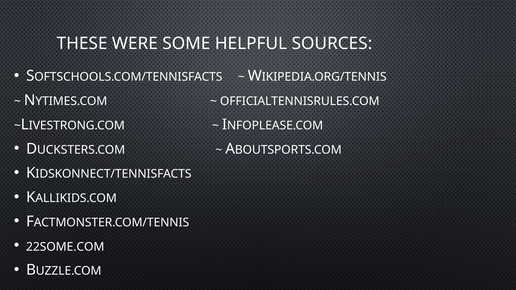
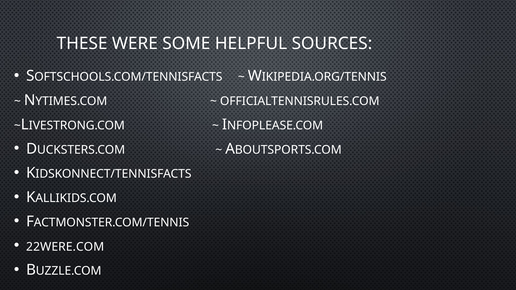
22SOME.COM: 22SOME.COM -> 22WERE.COM
